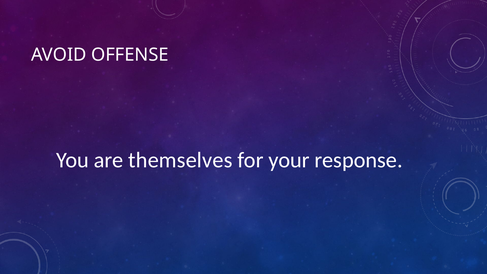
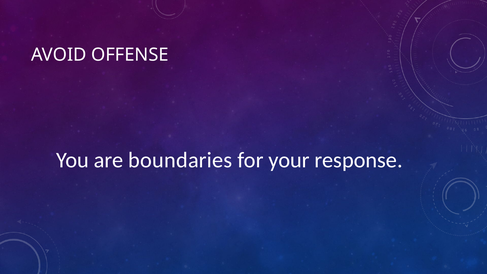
themselves: themselves -> boundaries
